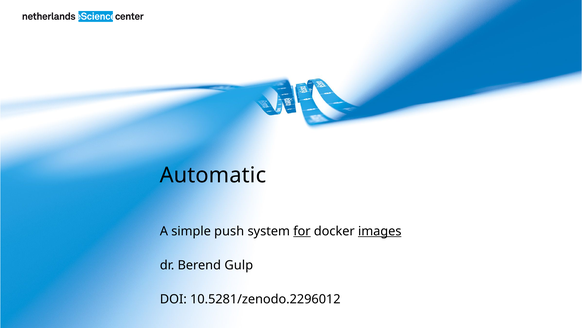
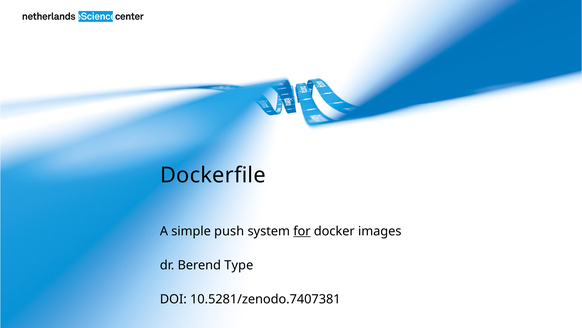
Automatic: Automatic -> Dockerfile
images underline: present -> none
Gulp: Gulp -> Type
10.5281/zenodo.2296012: 10.5281/zenodo.2296012 -> 10.5281/zenodo.7407381
